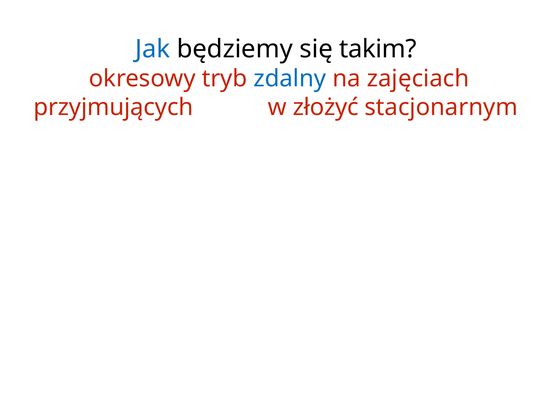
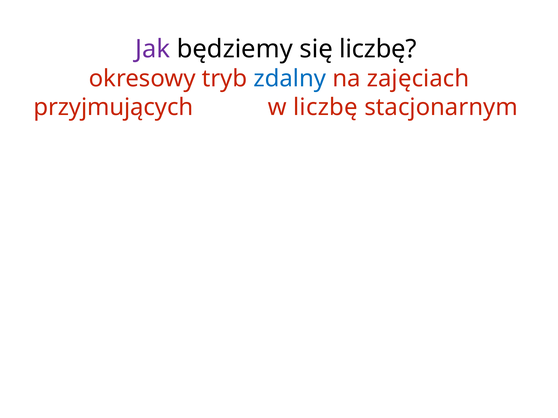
Jak colour: blue -> purple
się takim: takim -> liczbę
w złożyć: złożyć -> liczbę
